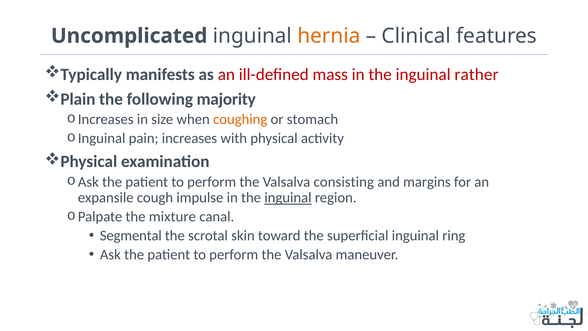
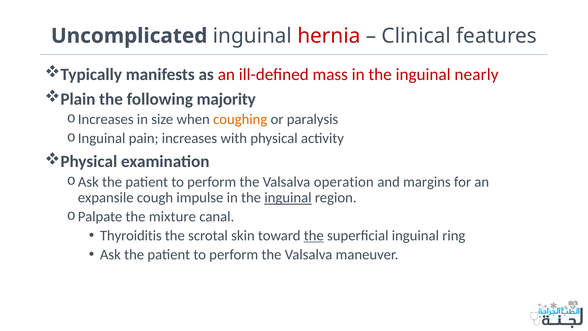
hernia colour: orange -> red
rather: rather -> nearly
stomach: stomach -> paralysis
consisting: consisting -> operation
Segmental: Segmental -> Thyroiditis
the at (314, 235) underline: none -> present
